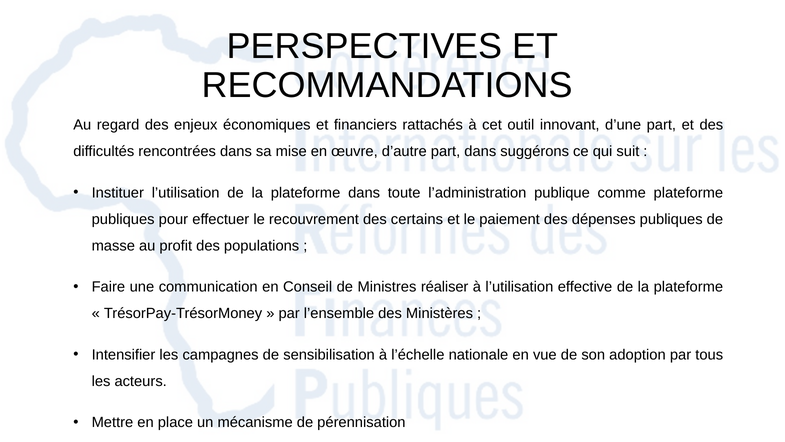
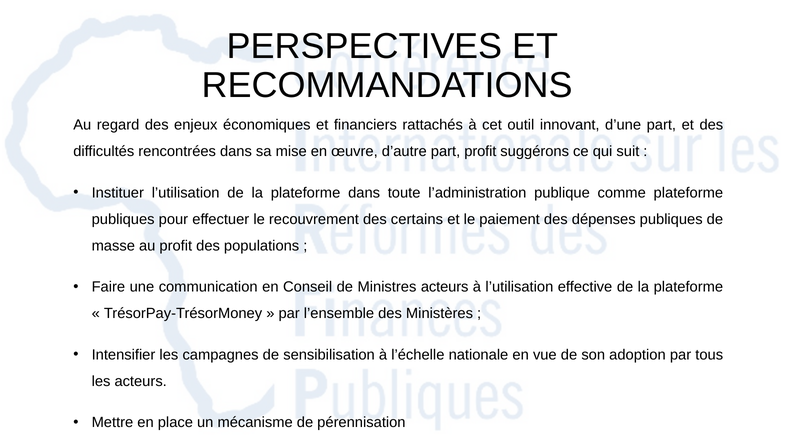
part dans: dans -> profit
Ministres réaliser: réaliser -> acteurs
